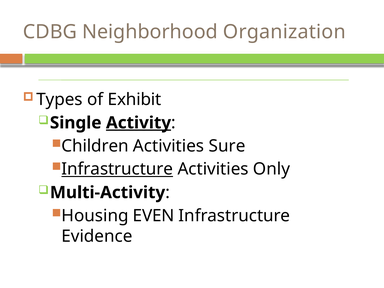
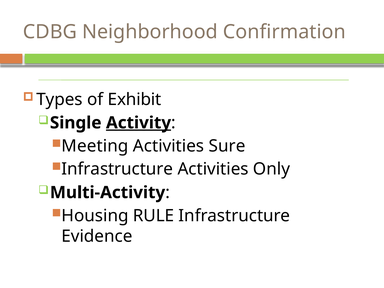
Organization: Organization -> Confirmation
Children: Children -> Meeting
Infrastructure at (117, 169) underline: present -> none
EVEN: EVEN -> RULE
